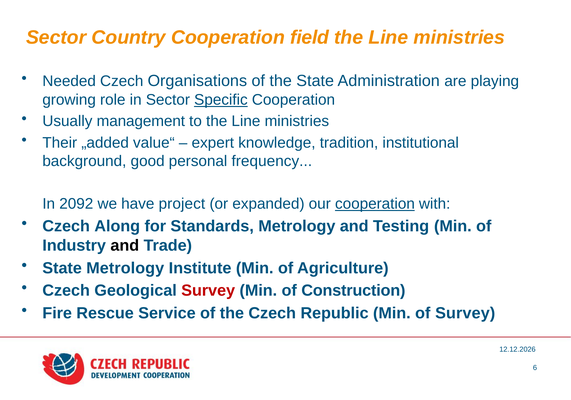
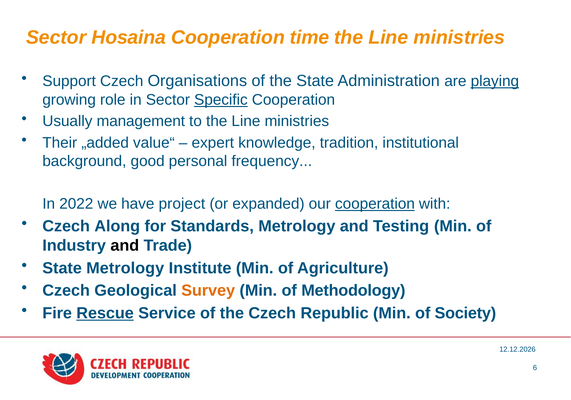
Country: Country -> Hosaina
field: field -> time
Needed: Needed -> Support
playing underline: none -> present
2092: 2092 -> 2022
Survey at (208, 290) colour: red -> orange
Construction: Construction -> Methodology
Rescue underline: none -> present
of Survey: Survey -> Society
